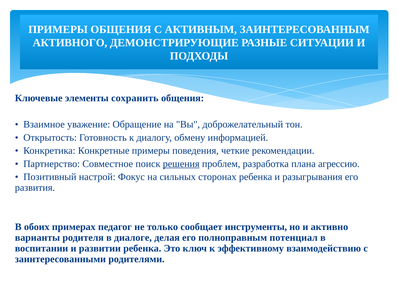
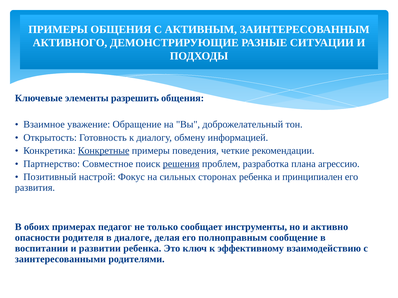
сохранить: сохранить -> разрешить
Конкретные underline: none -> present
разыгрывания: разыгрывания -> принципиален
варианты: варианты -> опасности
потенциал: потенциал -> сообщение
